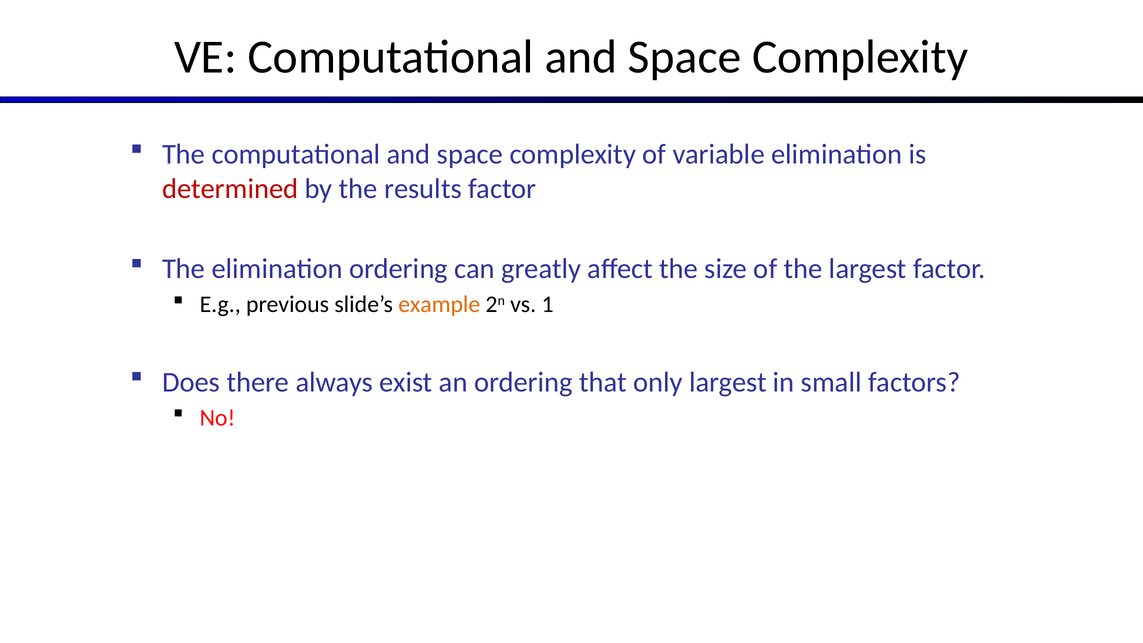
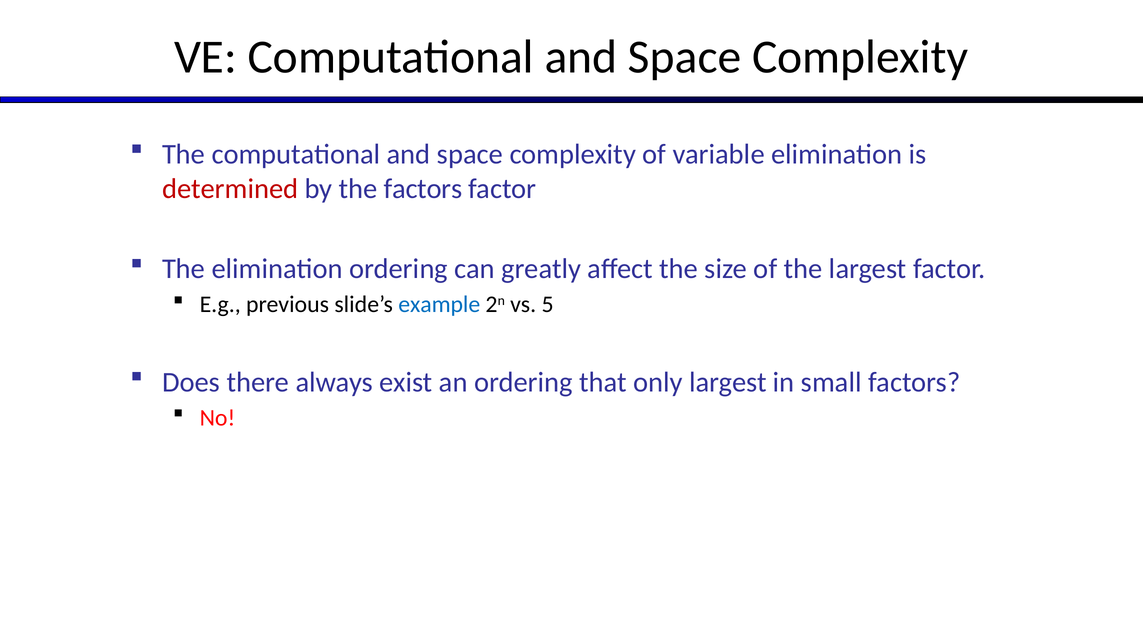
the results: results -> factors
example colour: orange -> blue
1: 1 -> 5
